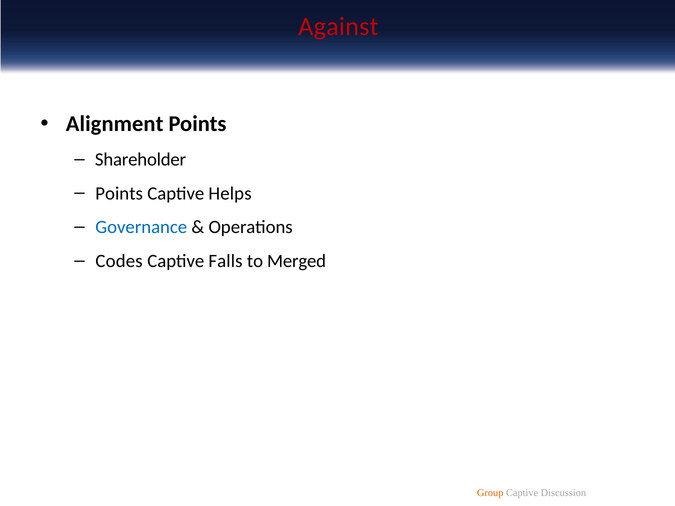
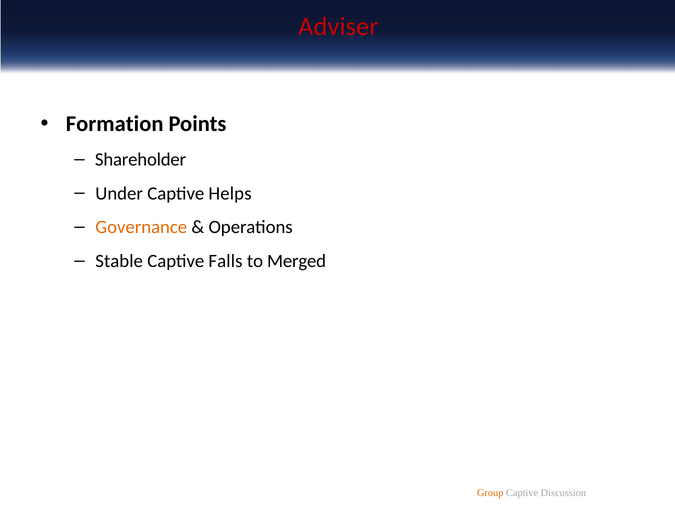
Against: Against -> Adviser
Alignment: Alignment -> Formation
Points at (119, 193): Points -> Under
Governance colour: blue -> orange
Codes: Codes -> Stable
